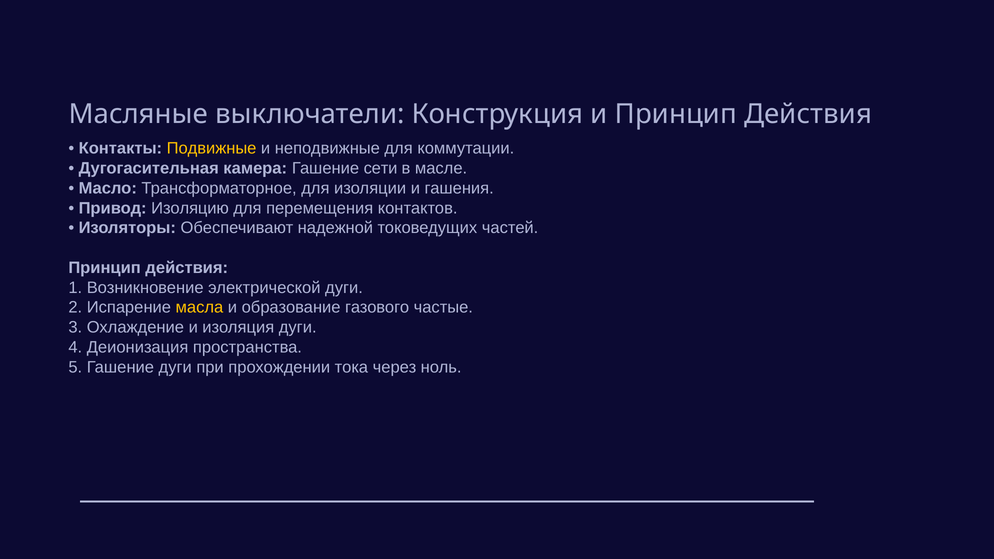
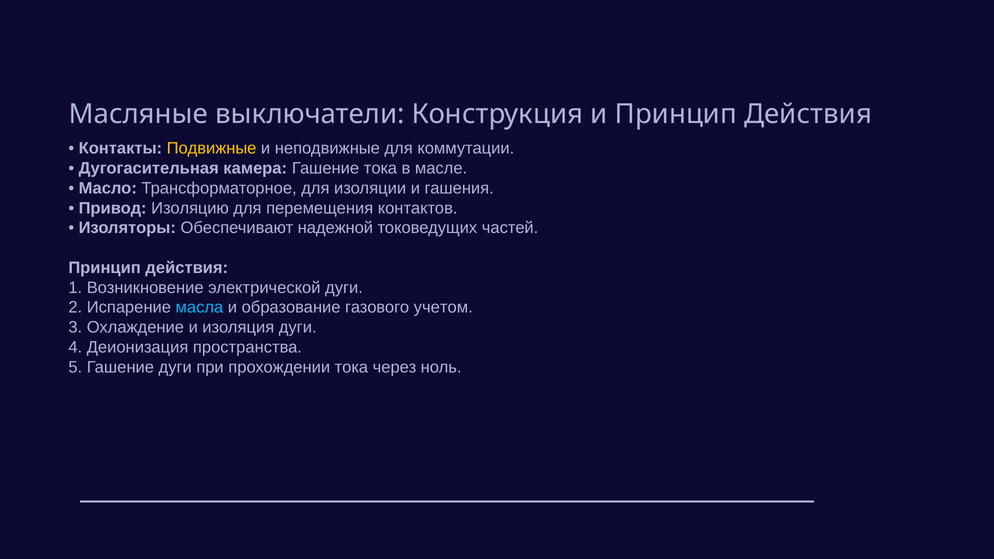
Гашение сети: сети -> тока
масла colour: yellow -> light blue
частые: частые -> учетом
